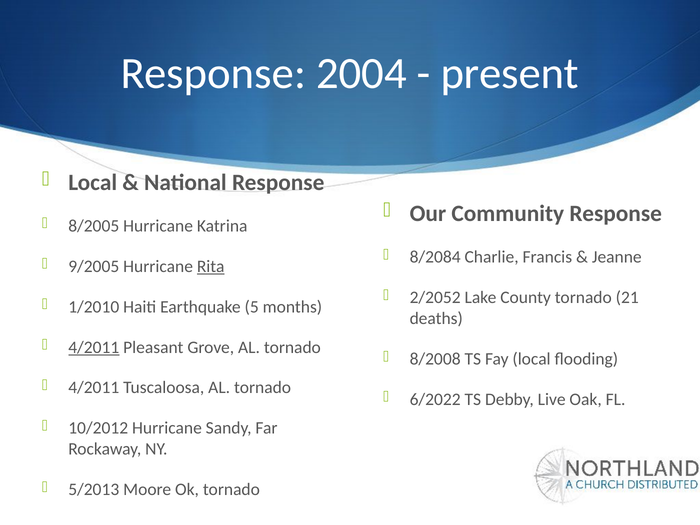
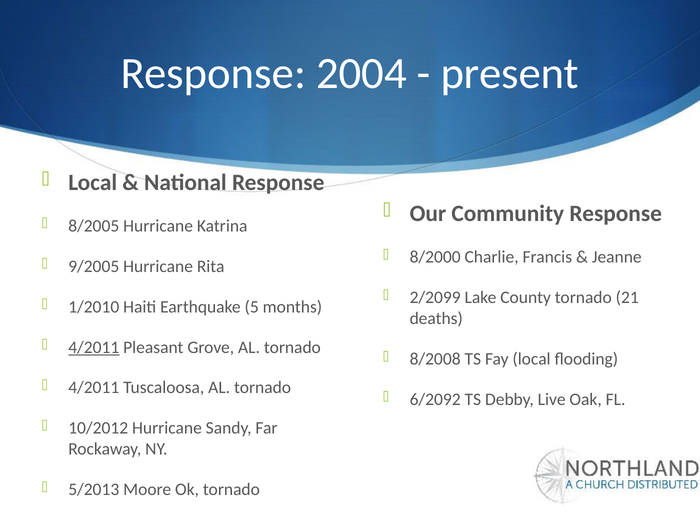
8/2084: 8/2084 -> 8/2000
Rita underline: present -> none
2/2052: 2/2052 -> 2/2099
6/2022: 6/2022 -> 6/2092
